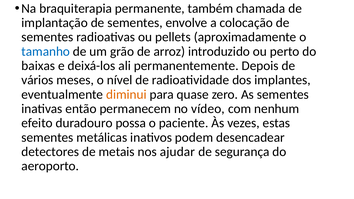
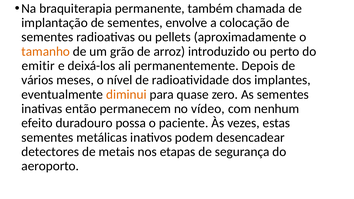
tamanho colour: blue -> orange
baixas: baixas -> emitir
ajudar: ajudar -> etapas
